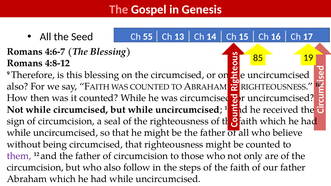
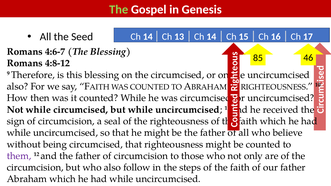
The at (119, 10) colour: pink -> light green
Seed Ch 55: 55 -> 14
19: 19 -> 46
